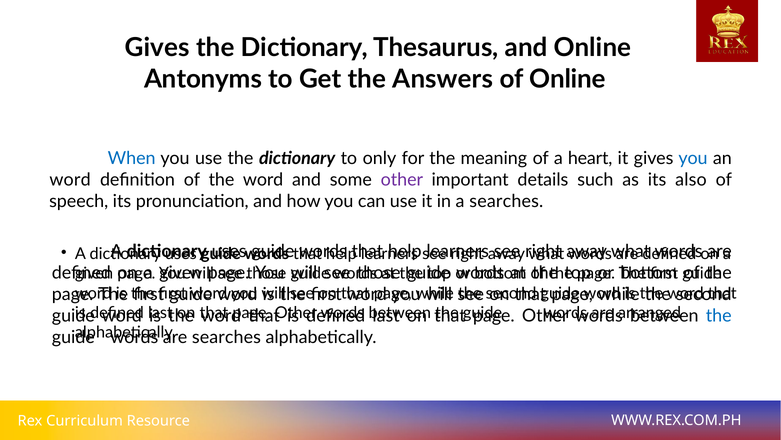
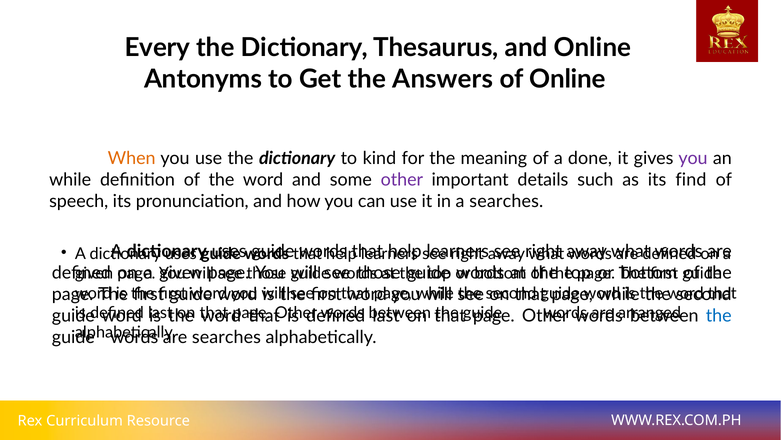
Gives at (157, 48): Gives -> Every
When colour: blue -> orange
only: only -> kind
heart: heart -> done
you at (693, 158) colour: blue -> purple
word at (70, 179): word -> while
also: also -> find
